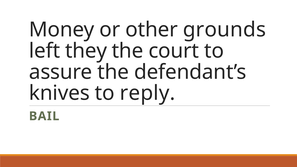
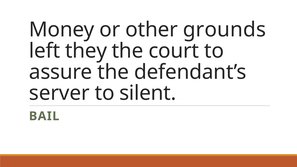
knives: knives -> server
reply: reply -> silent
